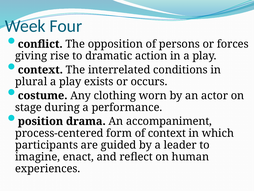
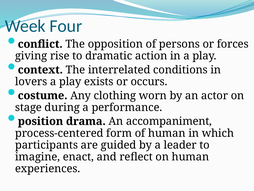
plural: plural -> lovers
of context: context -> human
